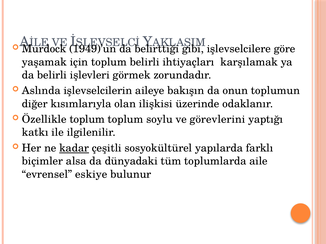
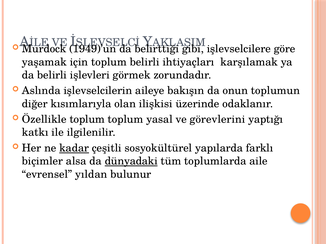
soylu: soylu -> yasal
dünyadaki underline: none -> present
eskiye: eskiye -> yıldan
